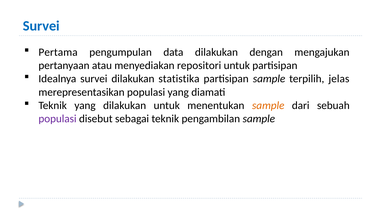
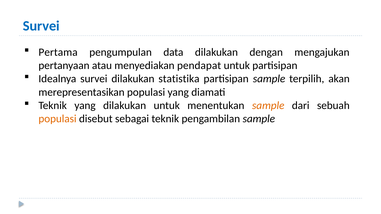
repositori: repositori -> pendapat
jelas: jelas -> akan
populasi at (57, 119) colour: purple -> orange
